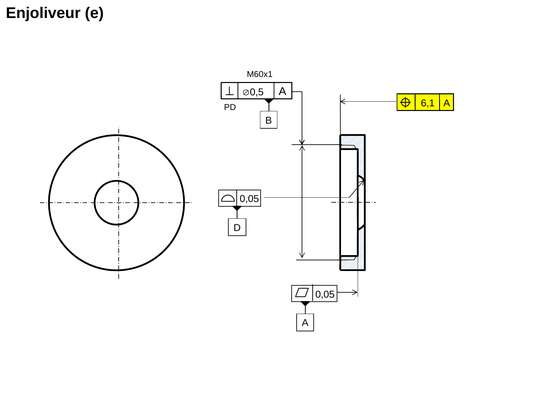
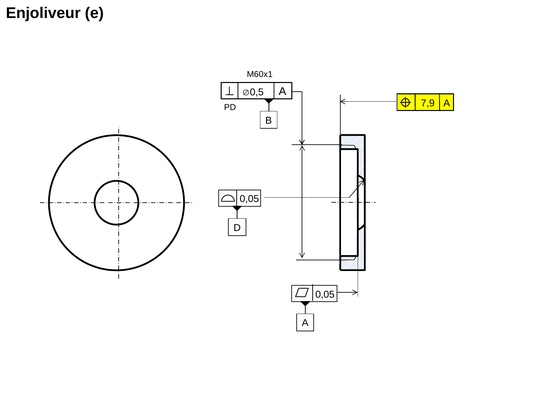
6,1: 6,1 -> 7,9
